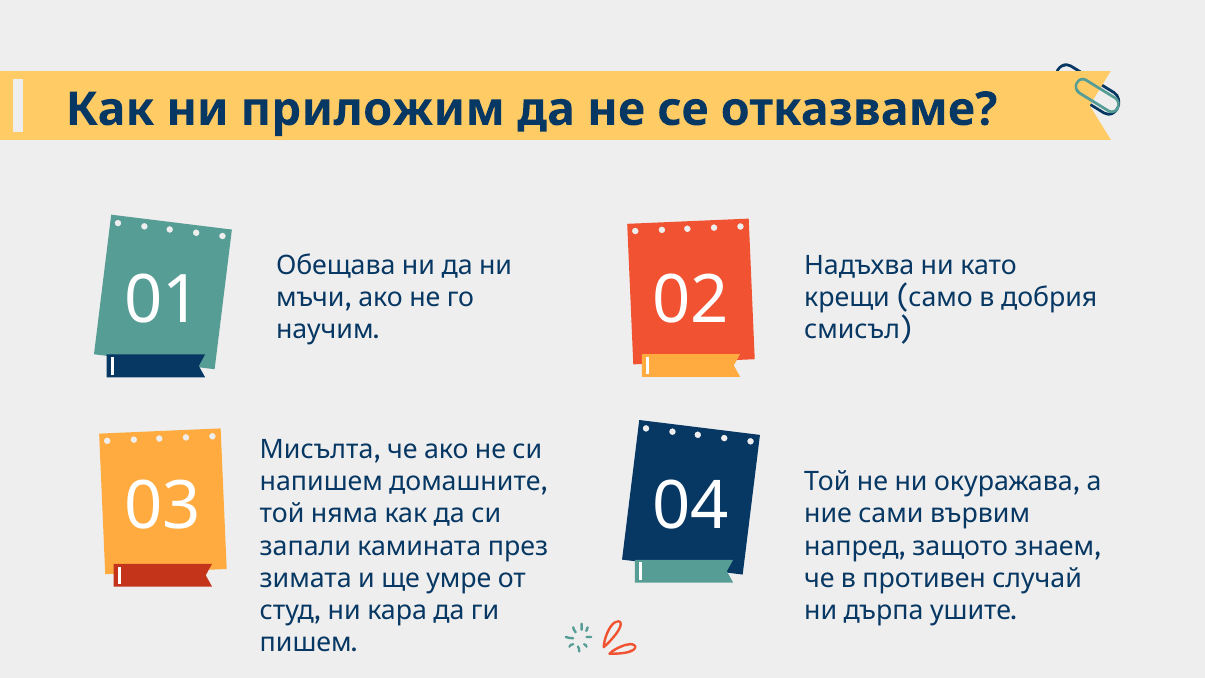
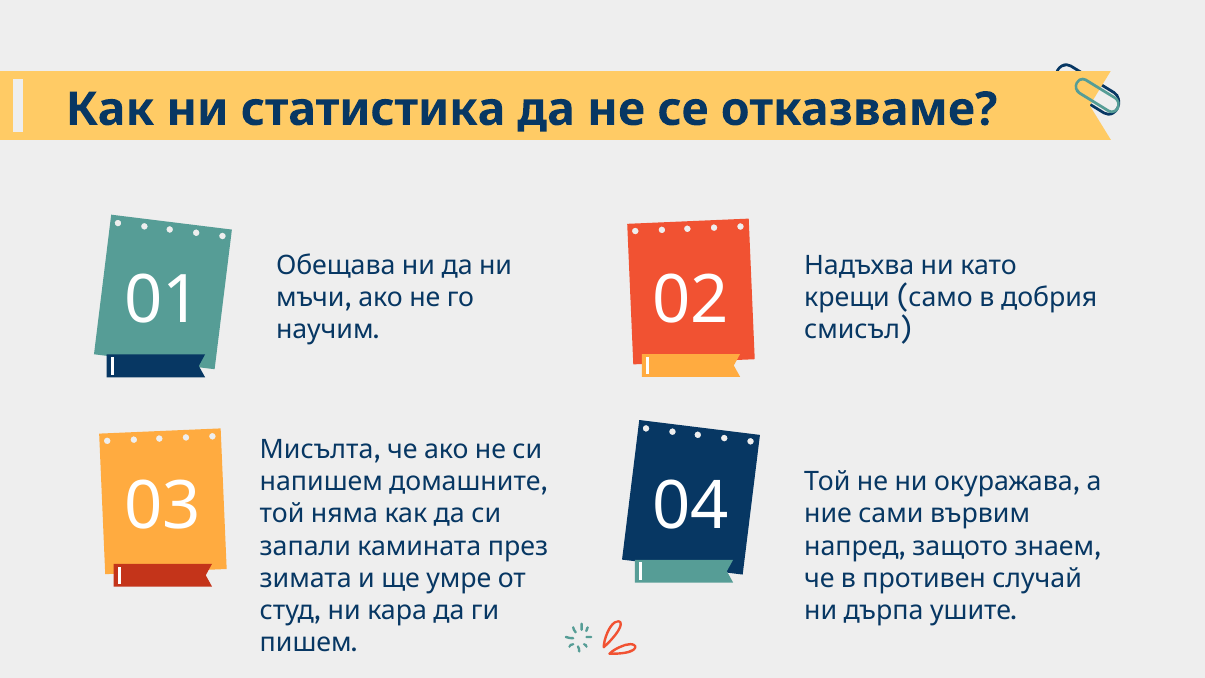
приложим: приложим -> статистика
